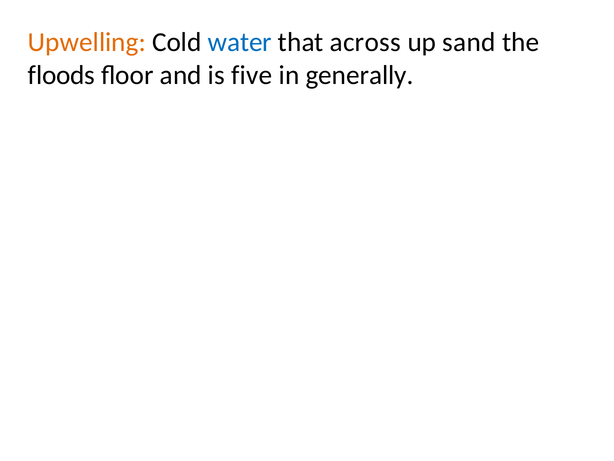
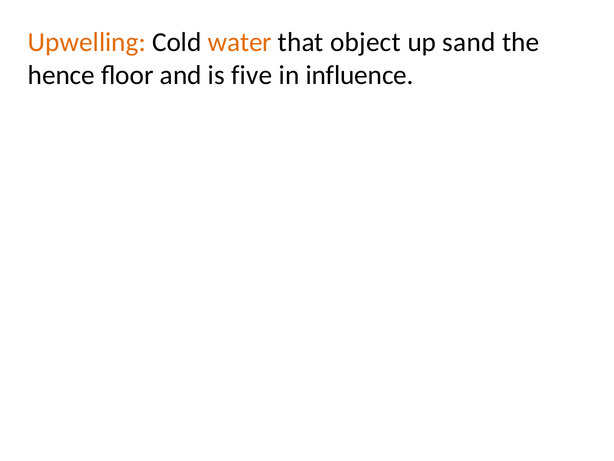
water colour: blue -> orange
across: across -> object
floods: floods -> hence
generally: generally -> influence
